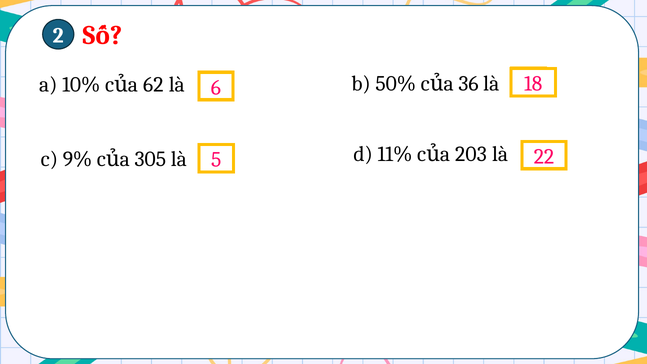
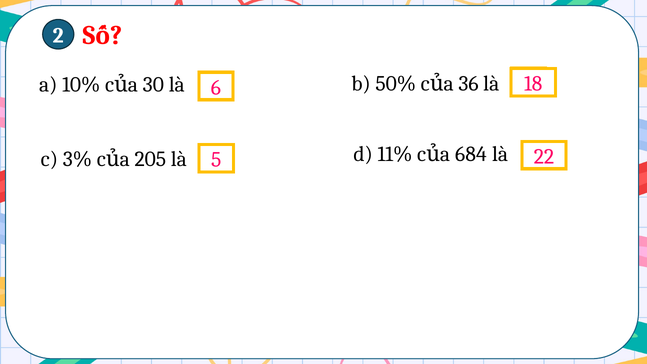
62: 62 -> 30
203: 203 -> 684
9%: 9% -> 3%
305: 305 -> 205
